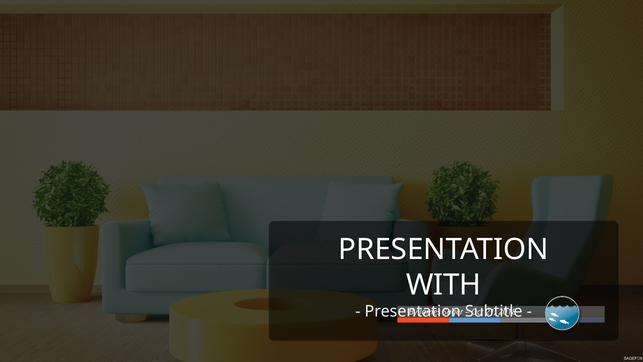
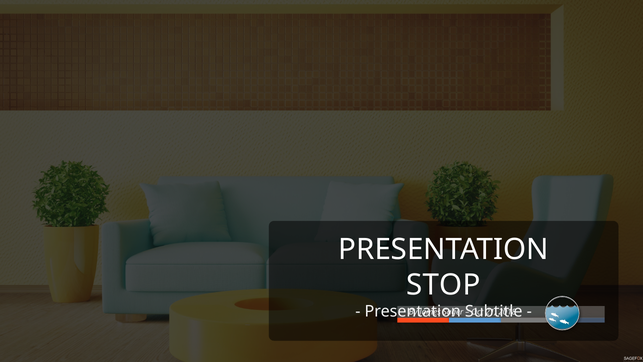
WITH: WITH -> STOP
